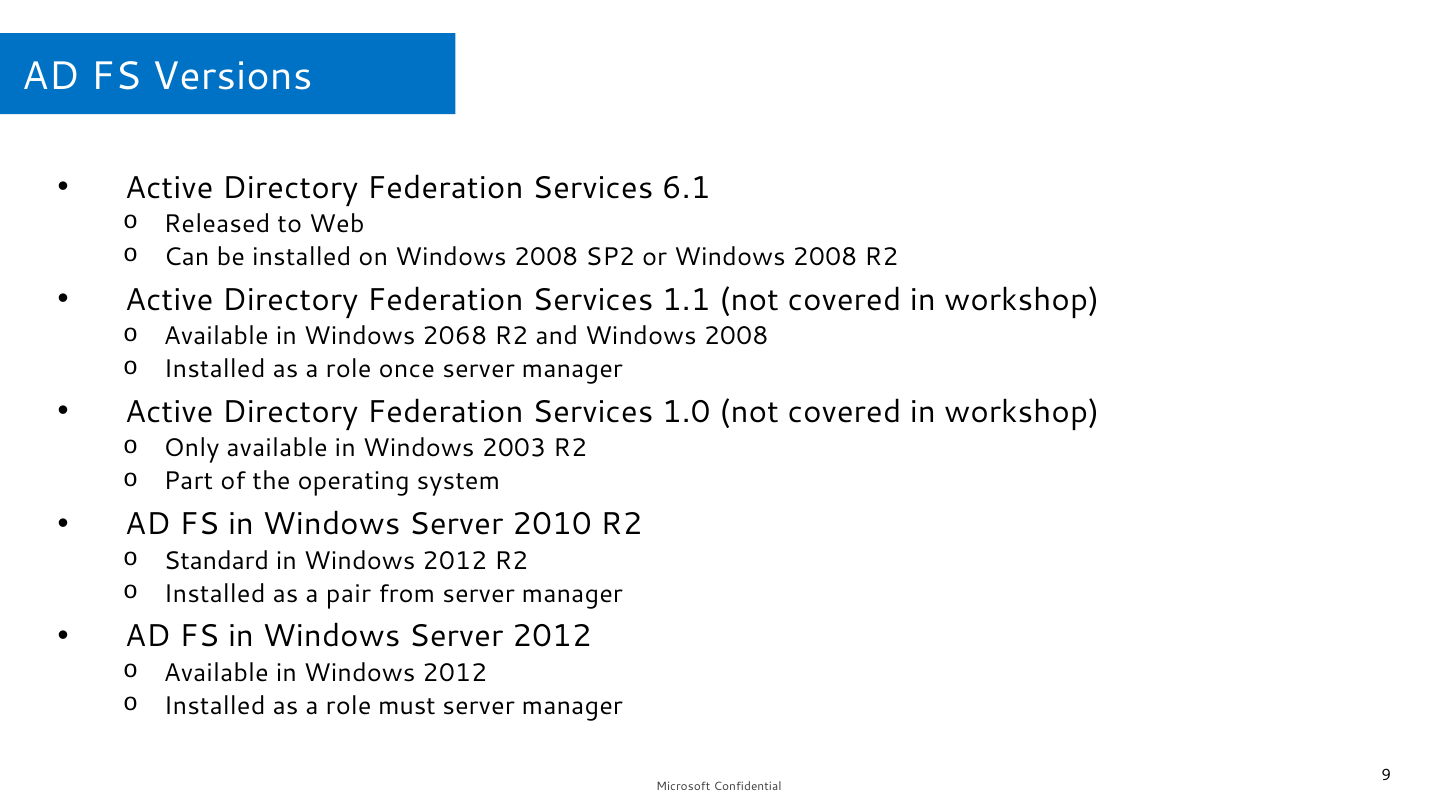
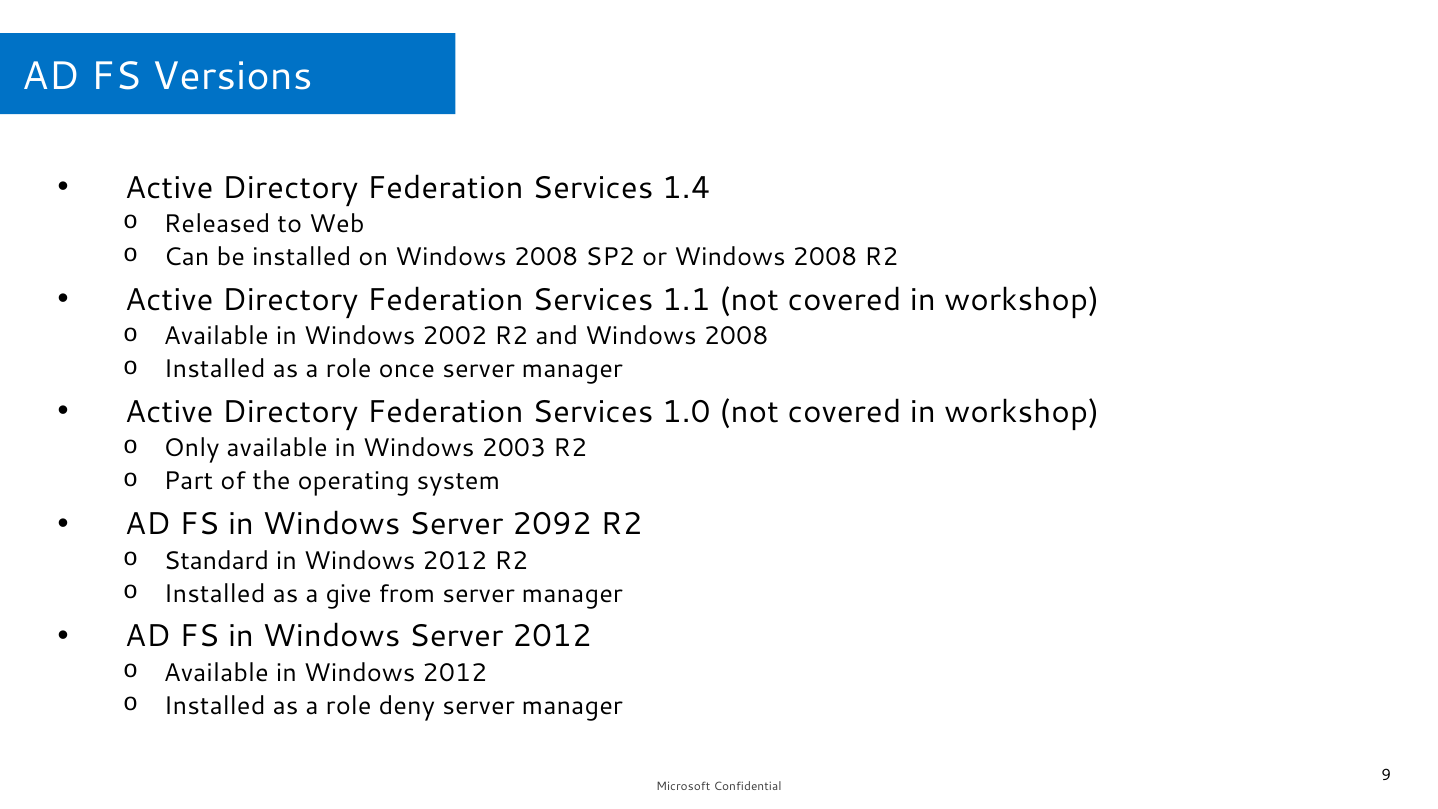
6.1: 6.1 -> 1.4
2068: 2068 -> 2002
2010: 2010 -> 2092
pair: pair -> give
must: must -> deny
